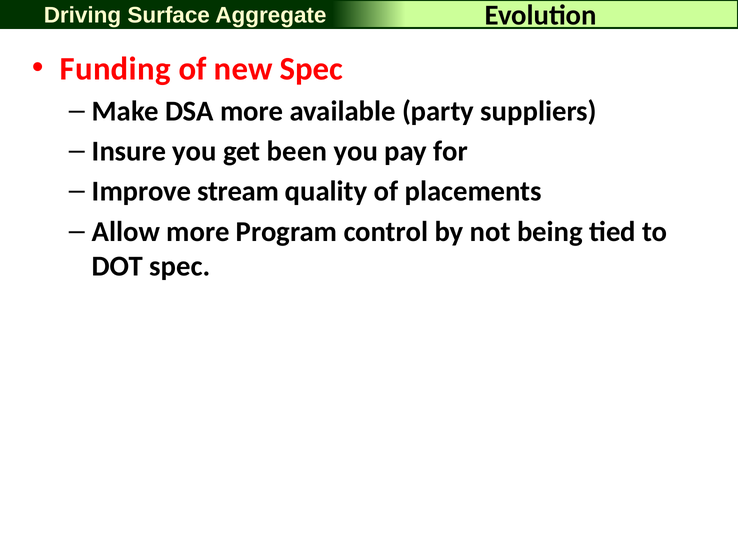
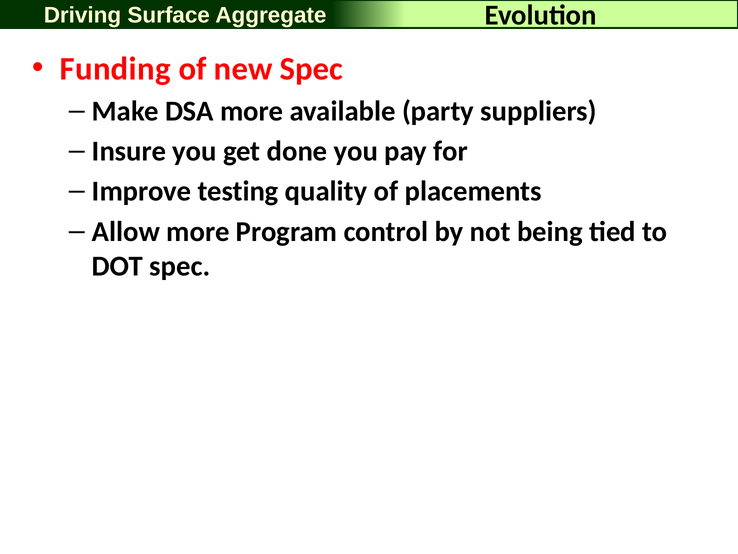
been: been -> done
stream: stream -> testing
